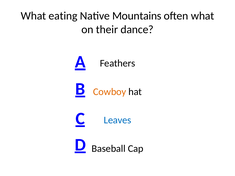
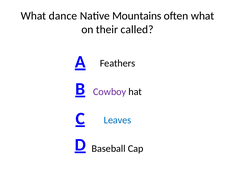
eating: eating -> dance
dance: dance -> called
Cowboy colour: orange -> purple
